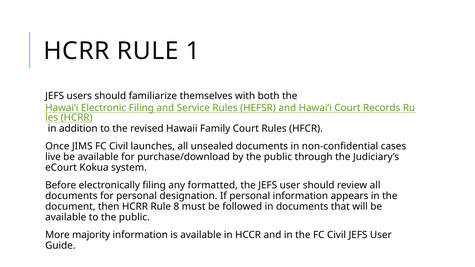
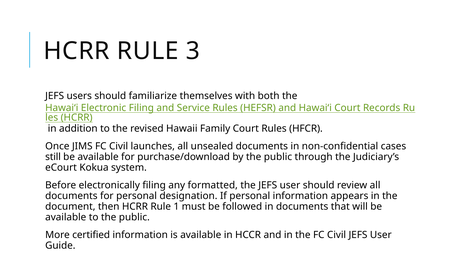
1: 1 -> 3
live: live -> still
8: 8 -> 1
majority: majority -> certified
